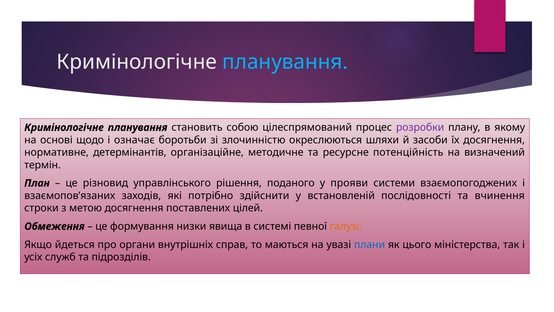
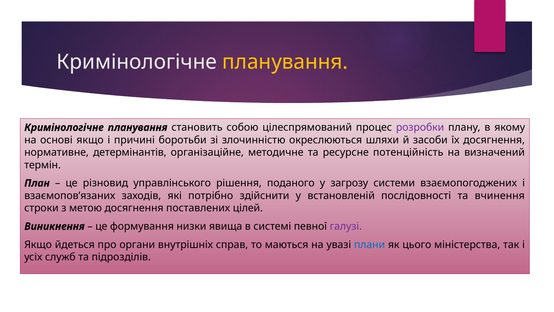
планування at (285, 62) colour: light blue -> yellow
основі щодо: щодо -> якщо
означає: означає -> причині
прояви: прояви -> загрозу
Обмеження: Обмеження -> Виникнення
галузі colour: orange -> purple
